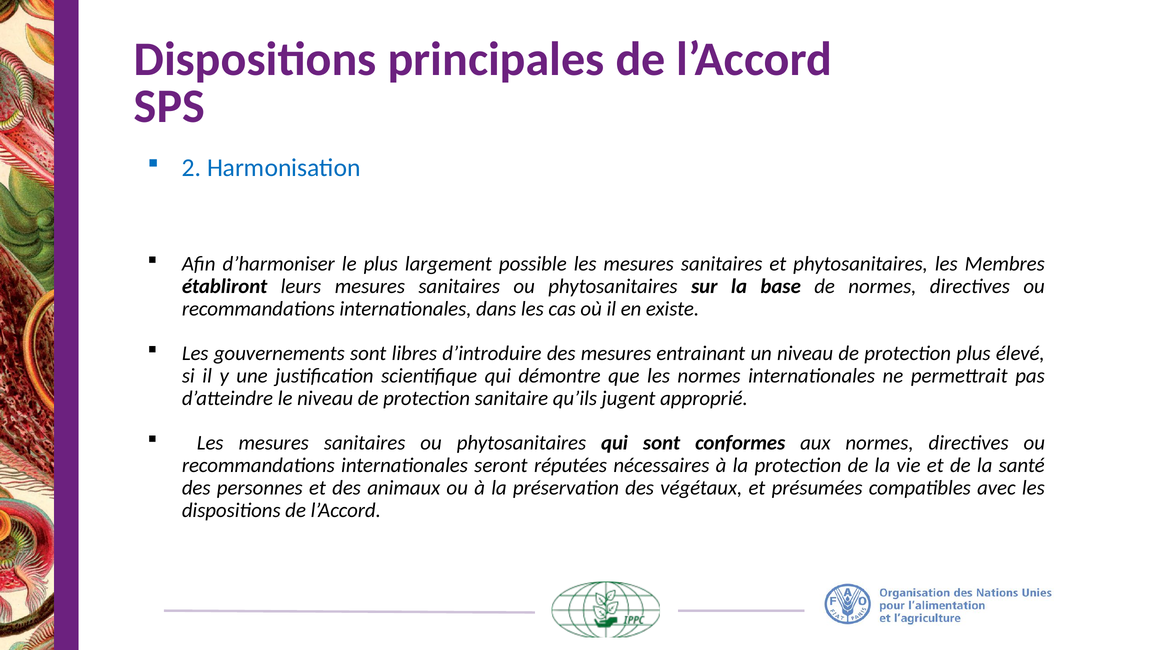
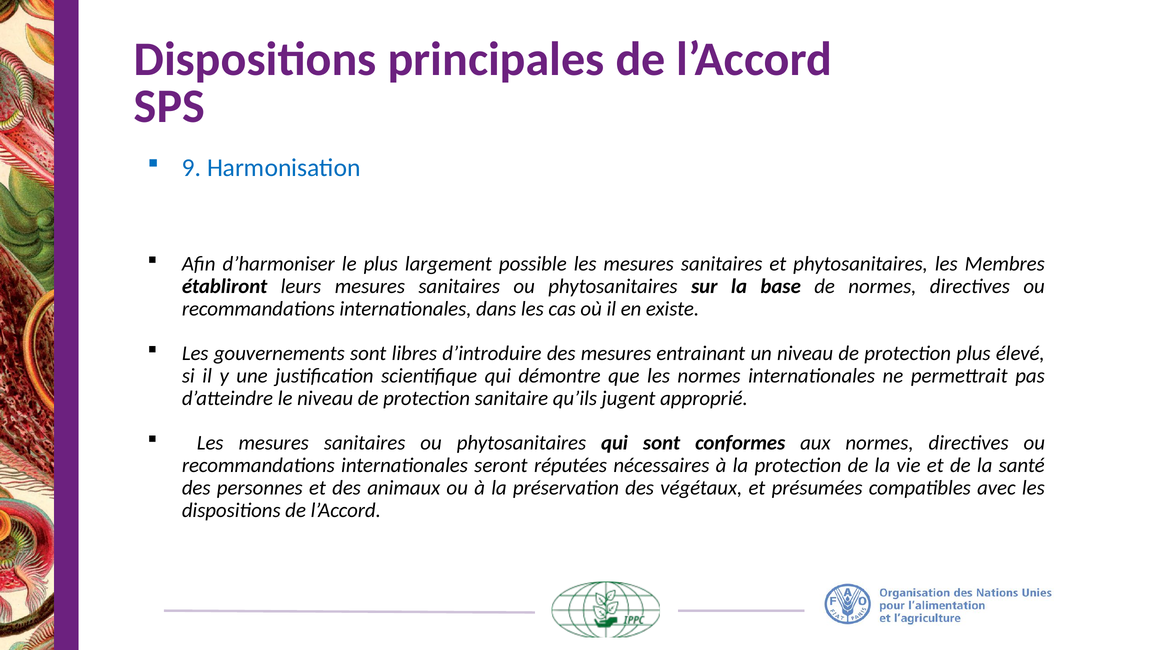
2: 2 -> 9
